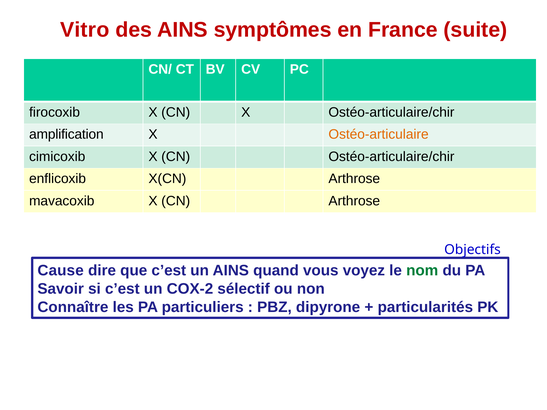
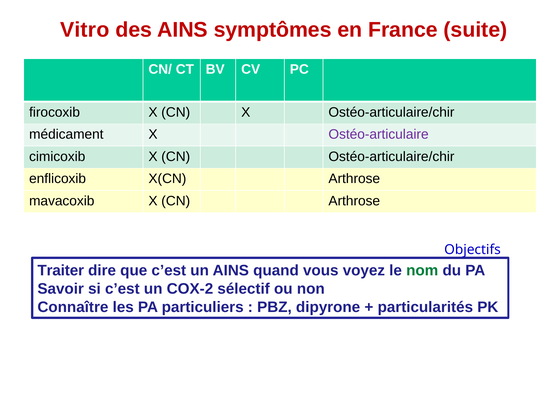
amplification: amplification -> médicament
Ostéo-articulaire colour: orange -> purple
Cause: Cause -> Traiter
